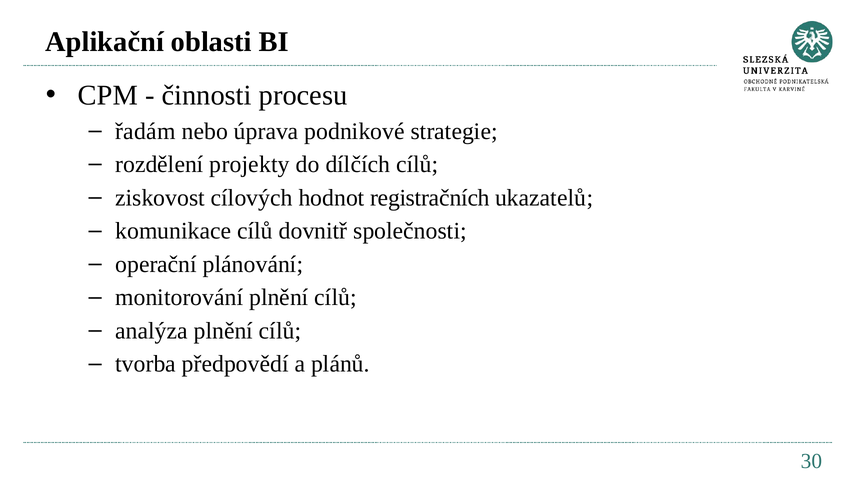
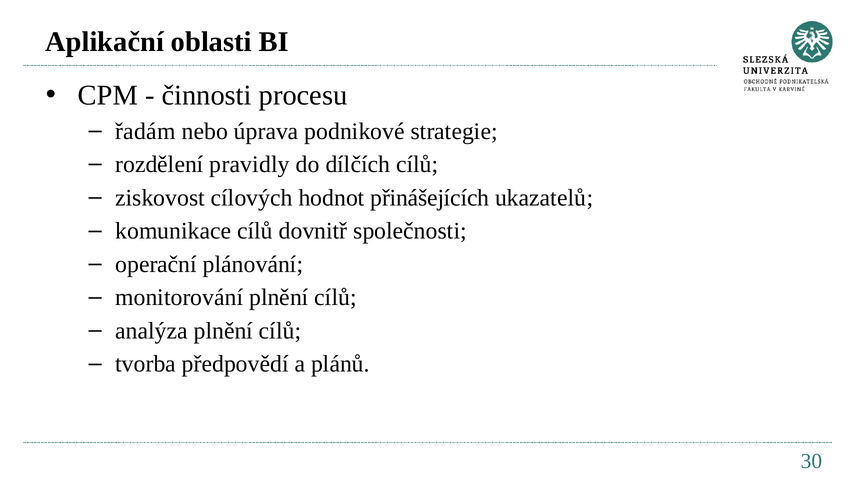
projekty: projekty -> pravidly
registračních: registračních -> přinášejících
